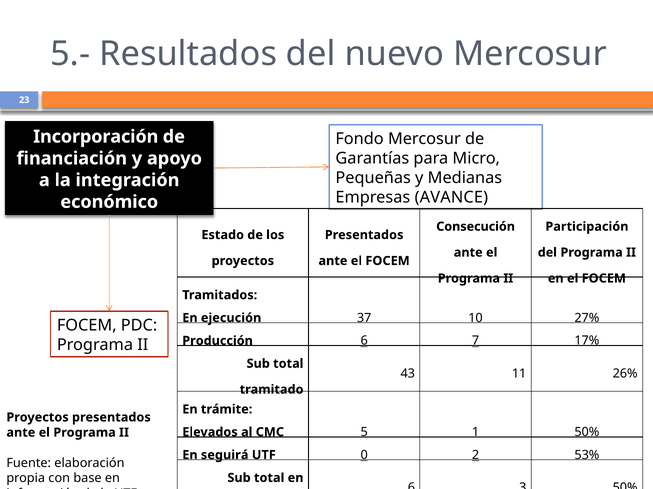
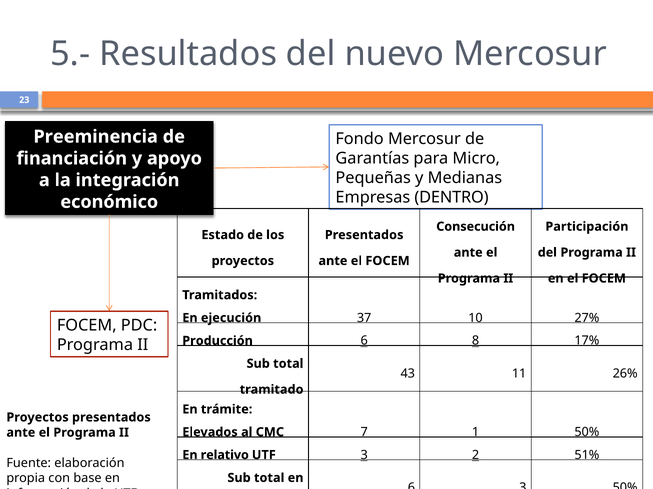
Incorporación: Incorporación -> Preeminencia
AVANCE: AVANCE -> DENTRO
7: 7 -> 8
5: 5 -> 7
seguirá: seguirá -> relativo
UTF 0: 0 -> 3
53%: 53% -> 51%
